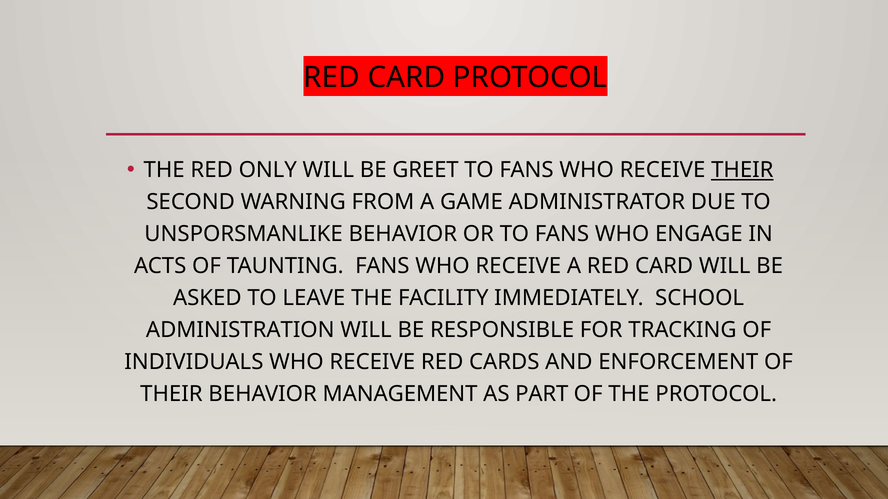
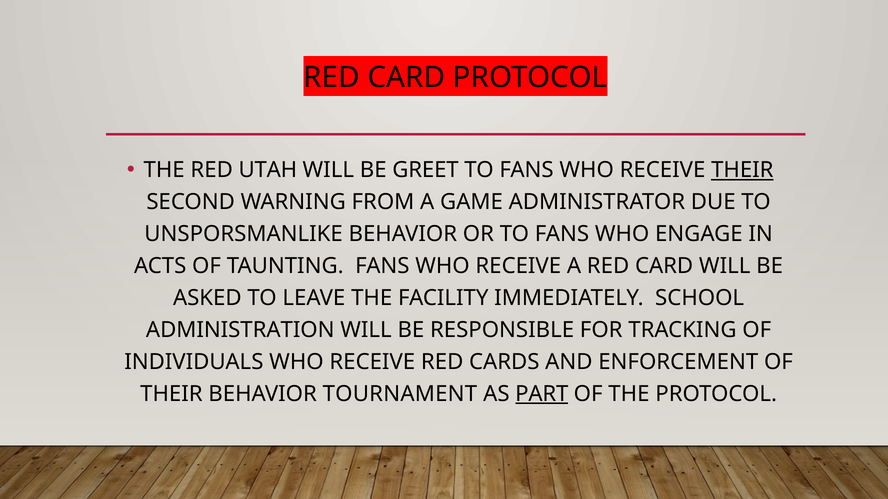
ONLY: ONLY -> UTAH
MANAGEMENT: MANAGEMENT -> TOURNAMENT
PART underline: none -> present
